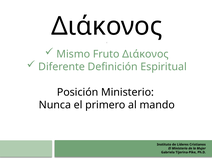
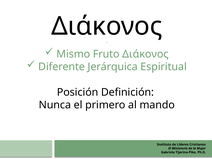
Definición: Definición -> Jerárquica
Posición Ministerio: Ministerio -> Definición
